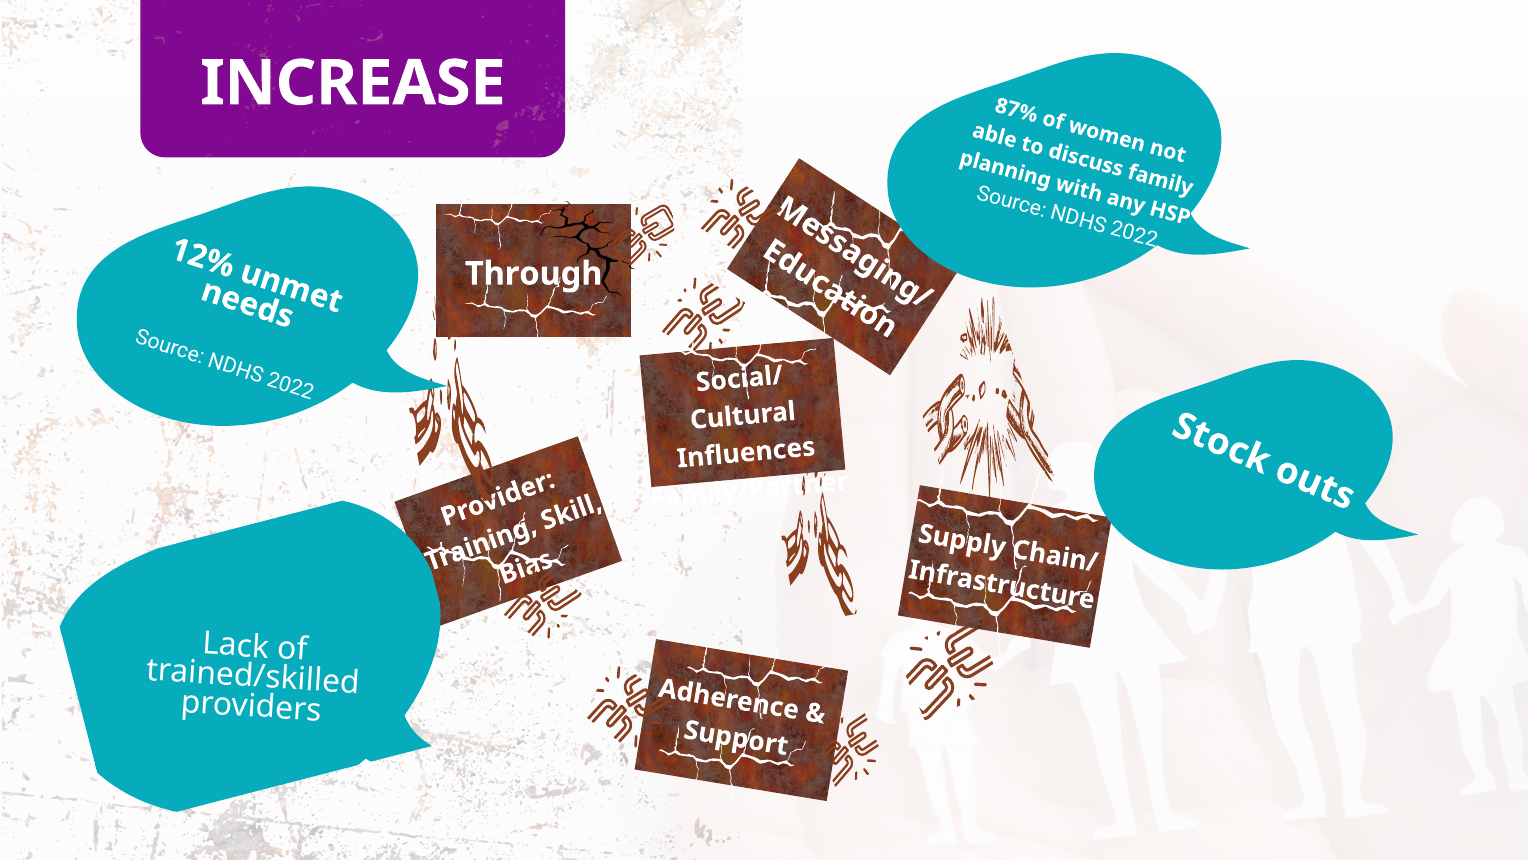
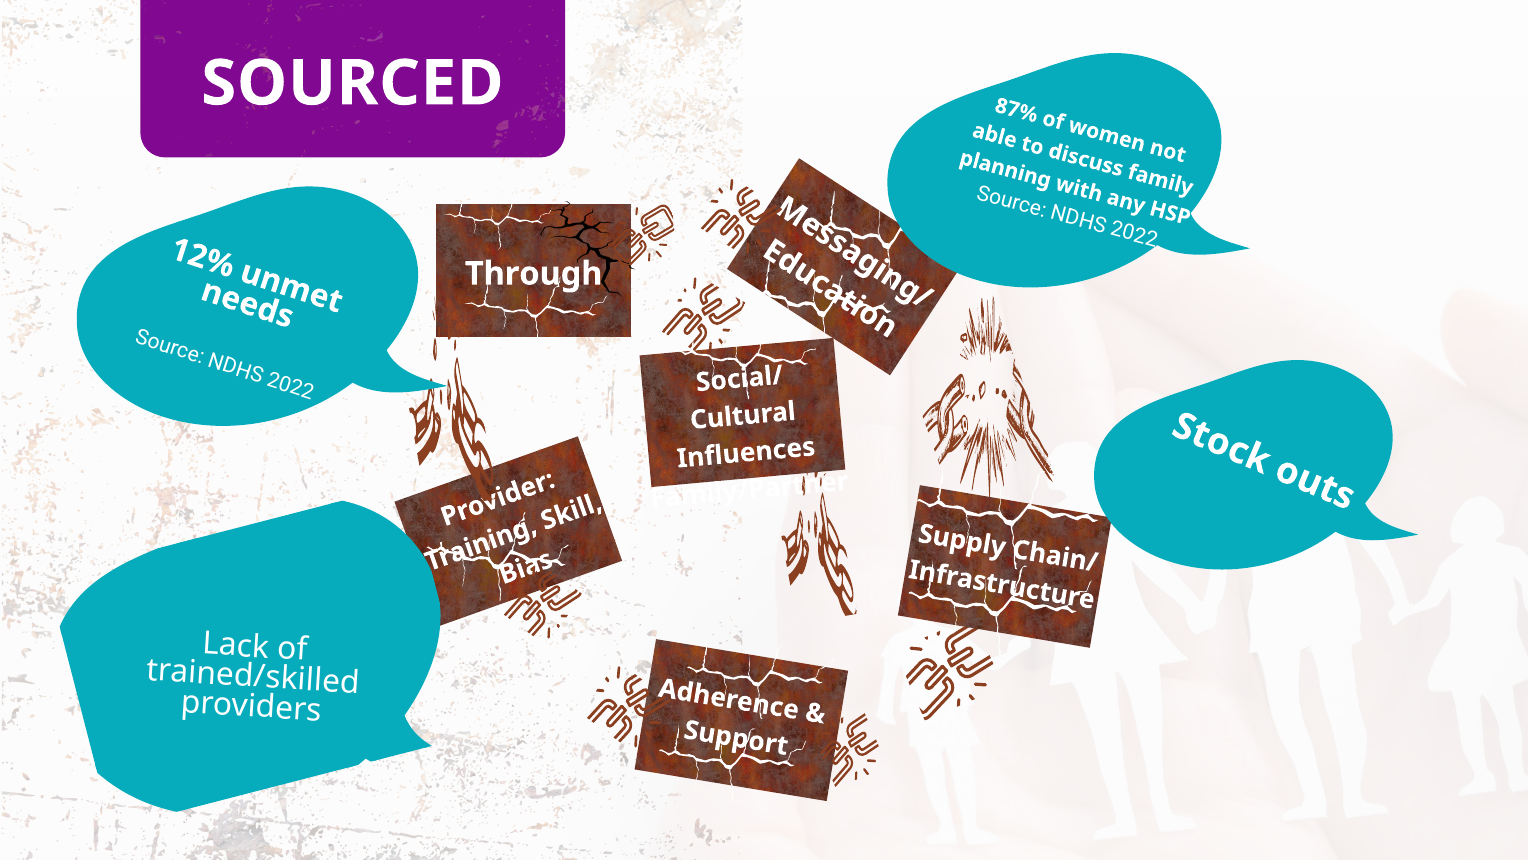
INCREASE: INCREASE -> SOURCED
